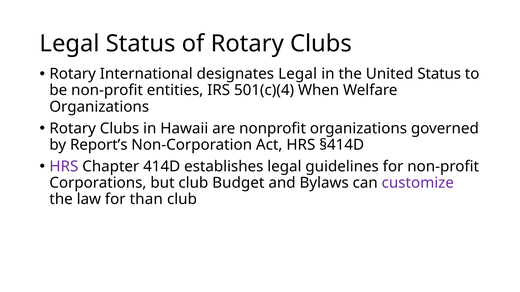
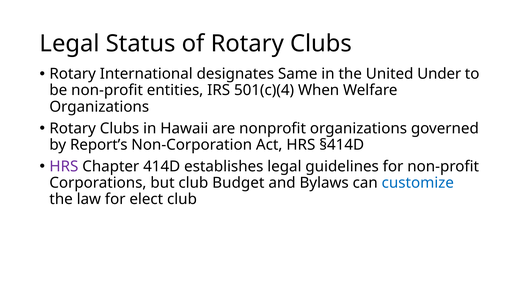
designates Legal: Legal -> Same
United Status: Status -> Under
customize colour: purple -> blue
than: than -> elect
